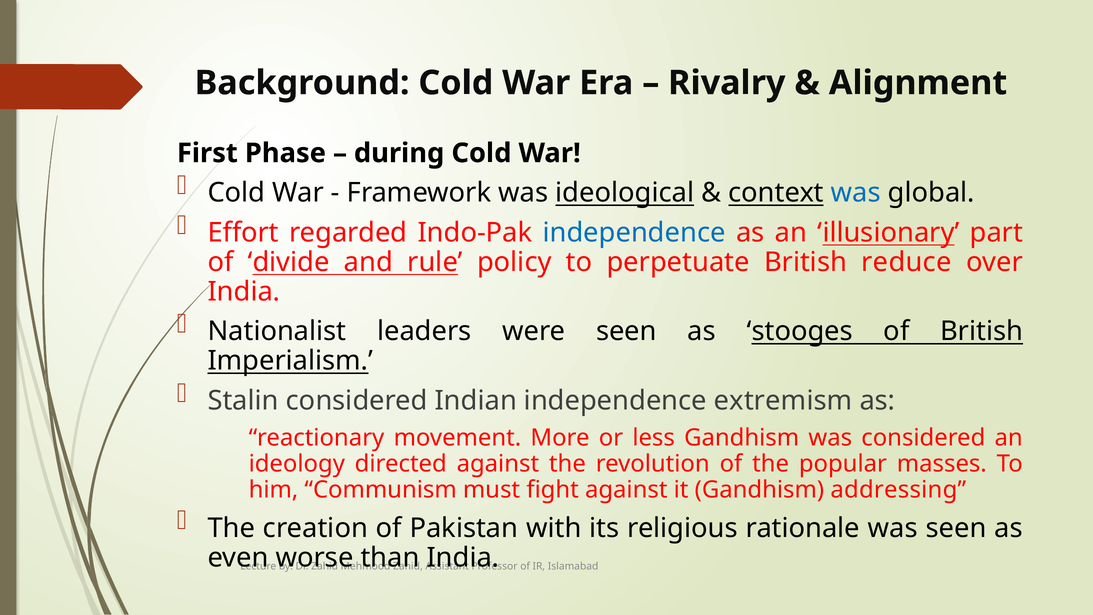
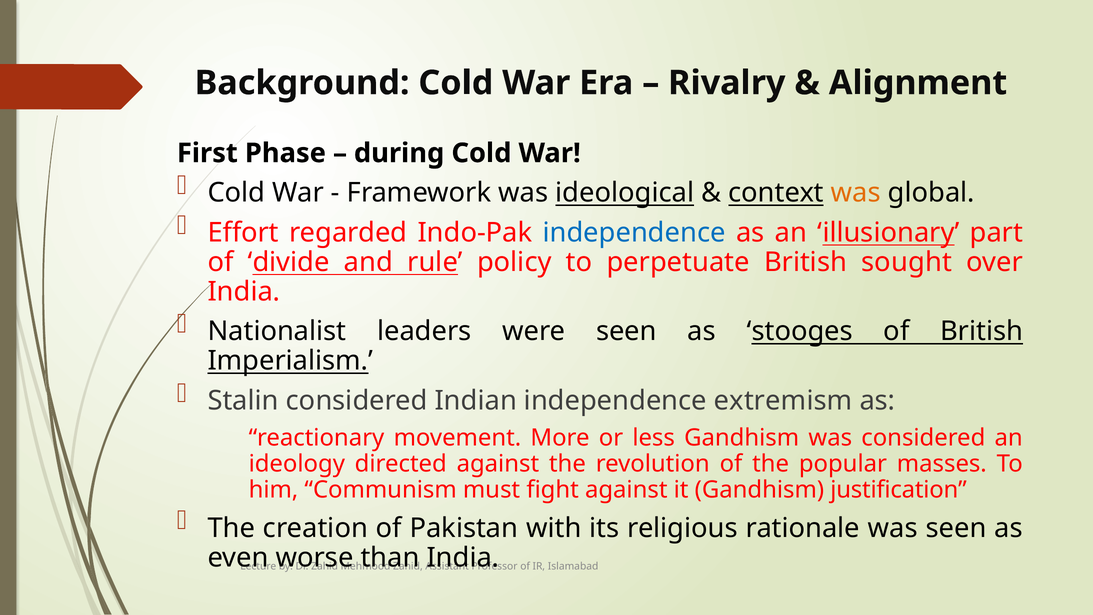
was at (856, 193) colour: blue -> orange
reduce: reduce -> sought
addressing: addressing -> justification
